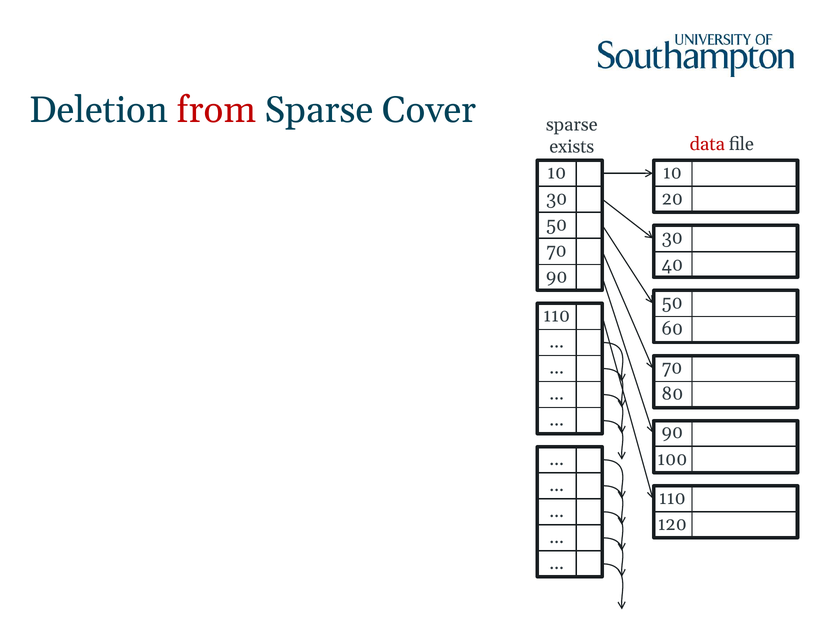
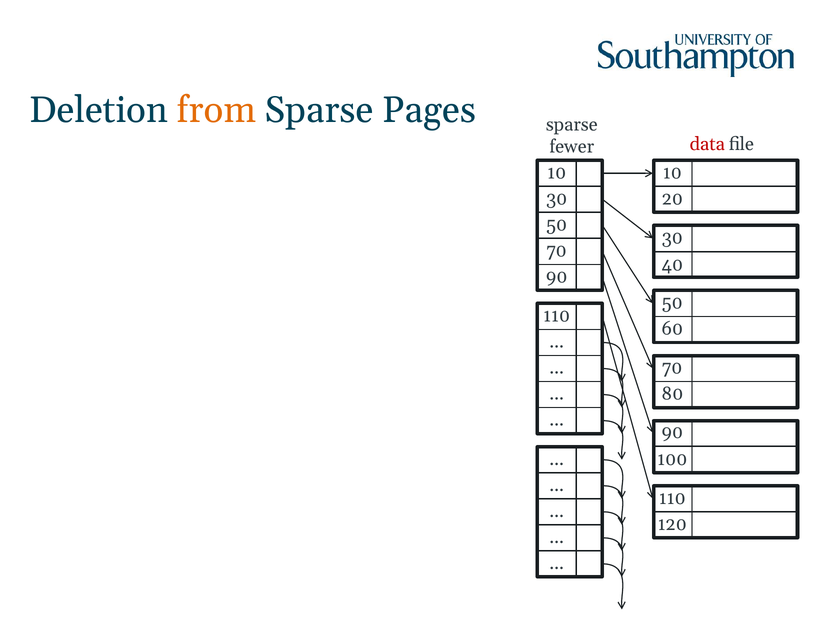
from colour: red -> orange
Cover: Cover -> Pages
exists: exists -> fewer
